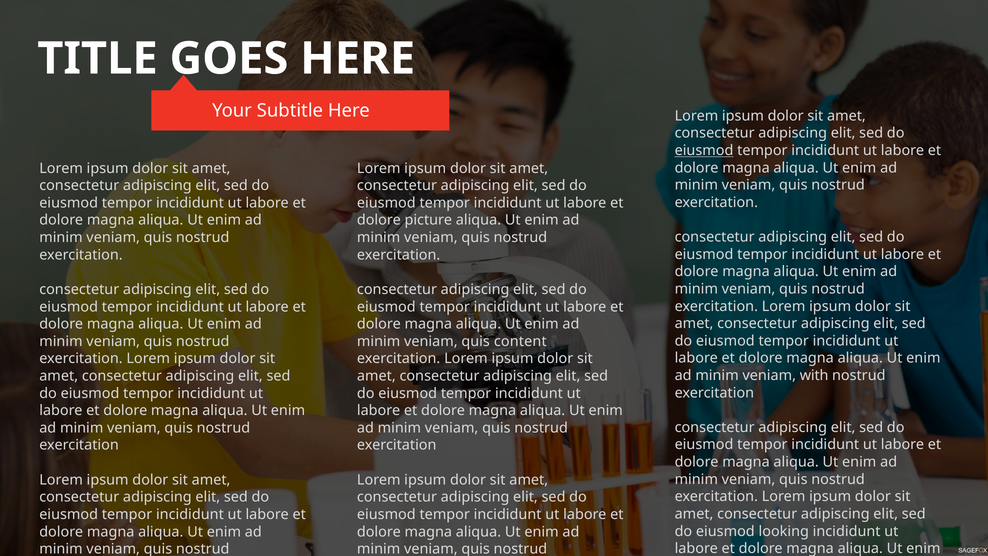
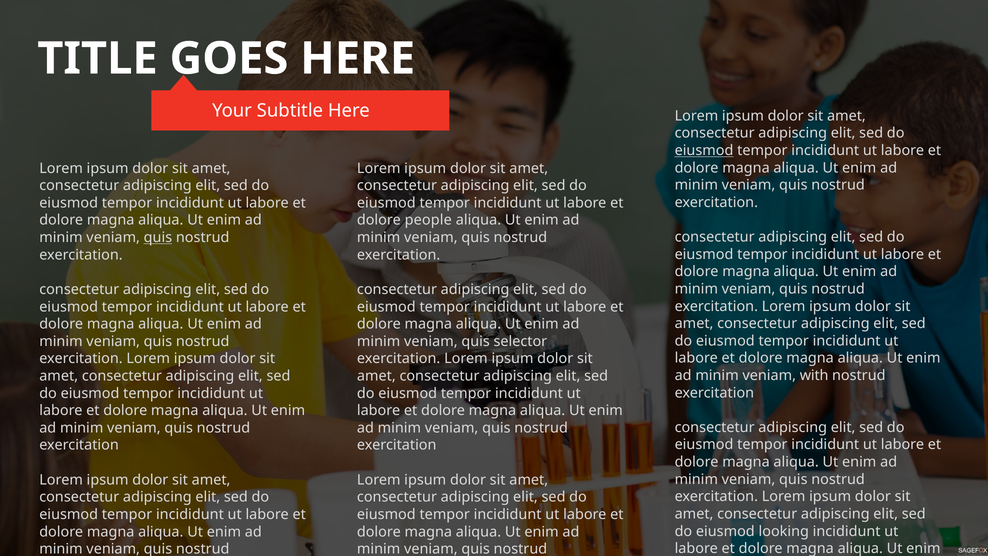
picture: picture -> people
quis at (158, 237) underline: none -> present
content: content -> selector
